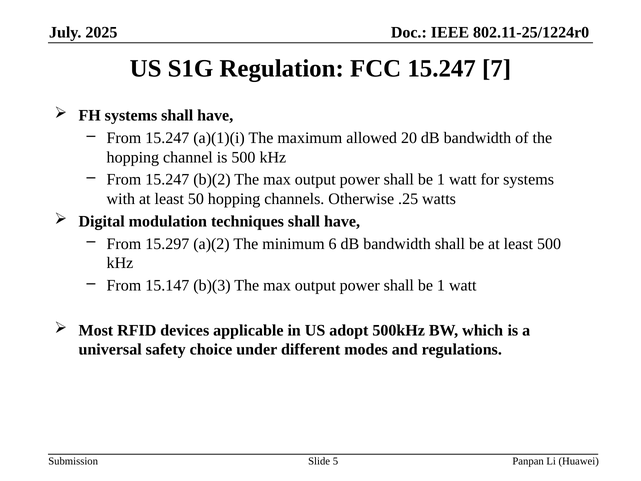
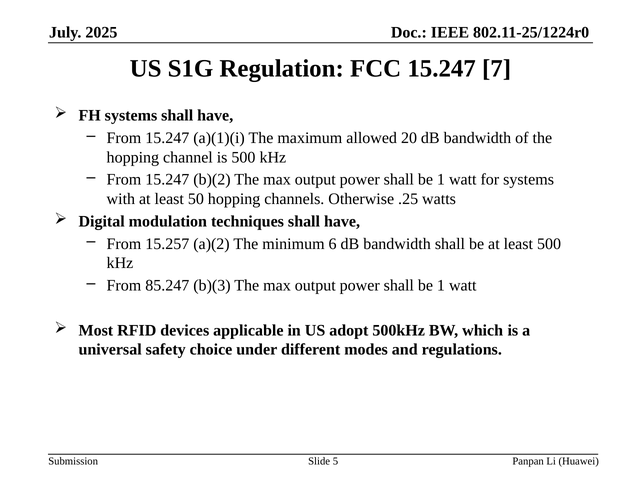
15.297: 15.297 -> 15.257
15.147: 15.147 -> 85.247
